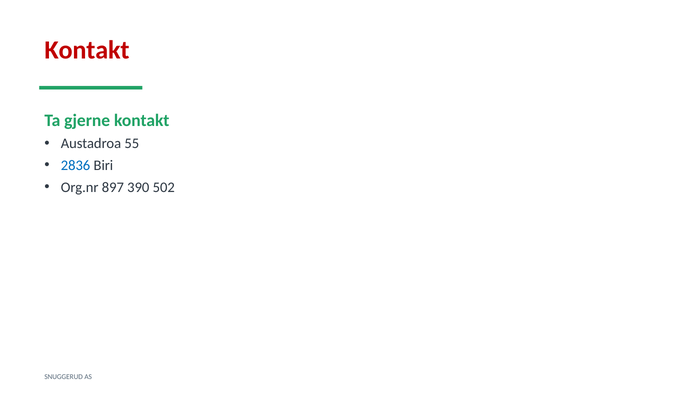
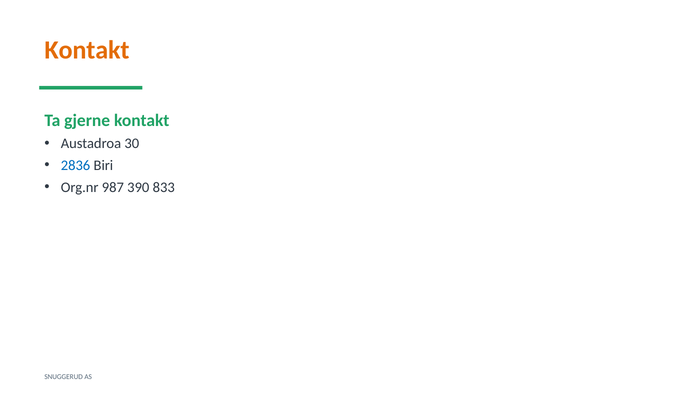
Kontakt at (87, 50) colour: red -> orange
55: 55 -> 30
897: 897 -> 987
502: 502 -> 833
